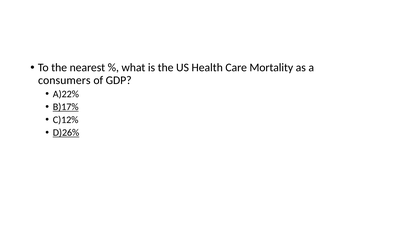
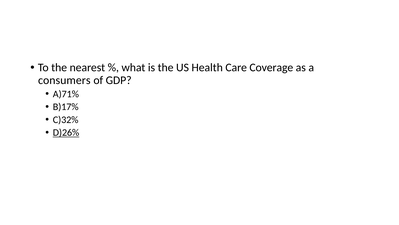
Mortality: Mortality -> Coverage
A)22%: A)22% -> A)71%
B)17% underline: present -> none
C)12%: C)12% -> C)32%
